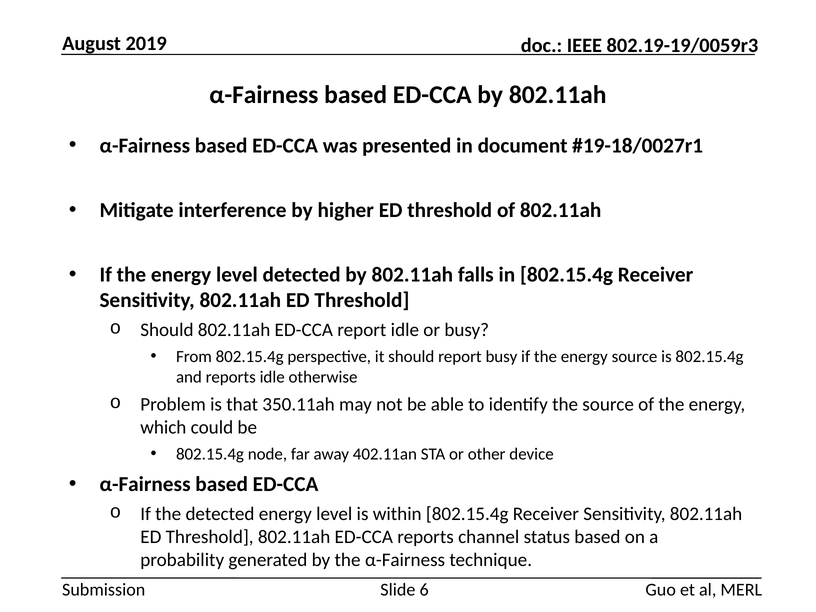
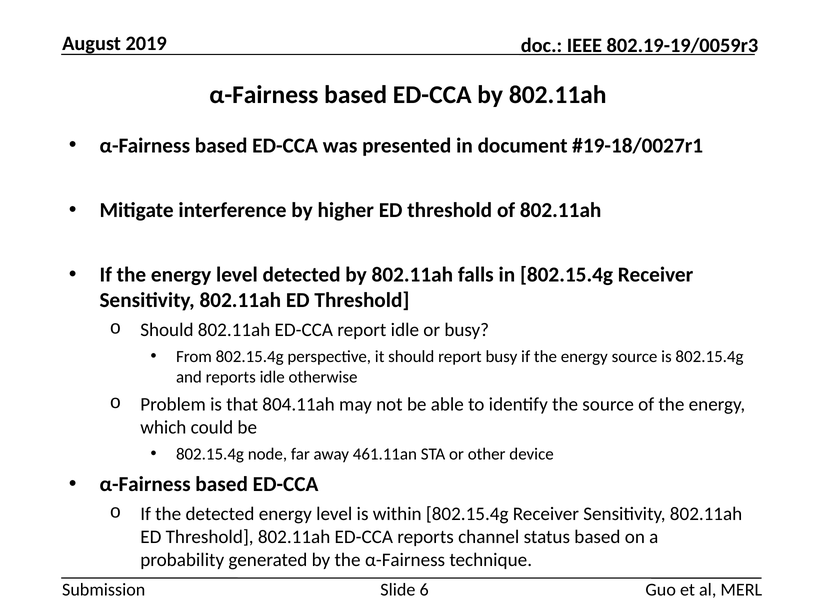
350.11ah: 350.11ah -> 804.11ah
402.11an: 402.11an -> 461.11an
